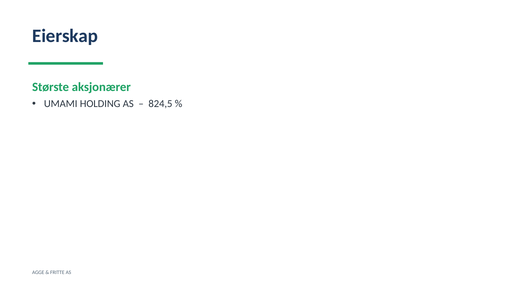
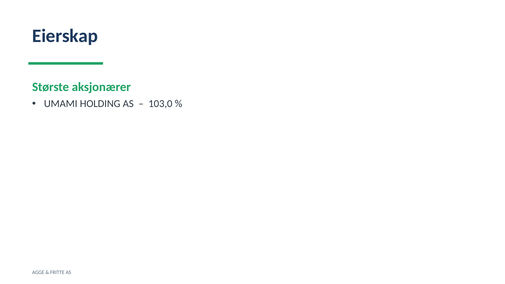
824,5: 824,5 -> 103,0
